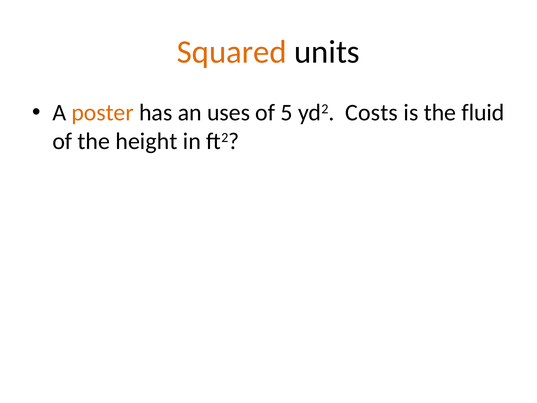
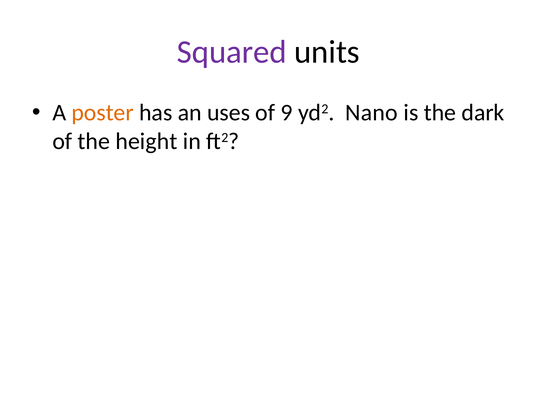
Squared colour: orange -> purple
5: 5 -> 9
Costs: Costs -> Nano
fluid: fluid -> dark
